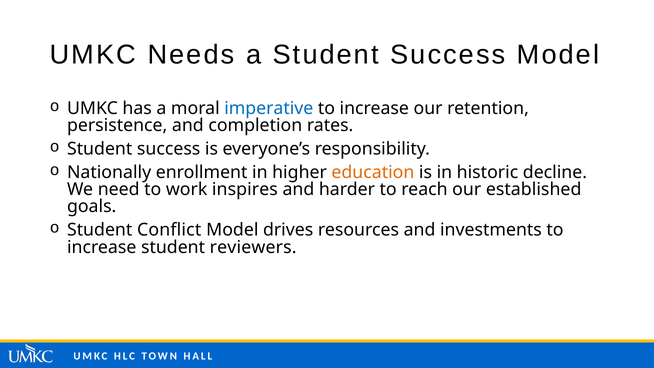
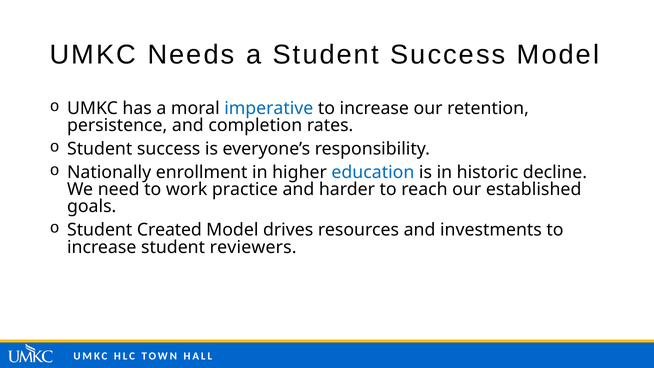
education colour: orange -> blue
inspires: inspires -> practice
Conflict: Conflict -> Created
